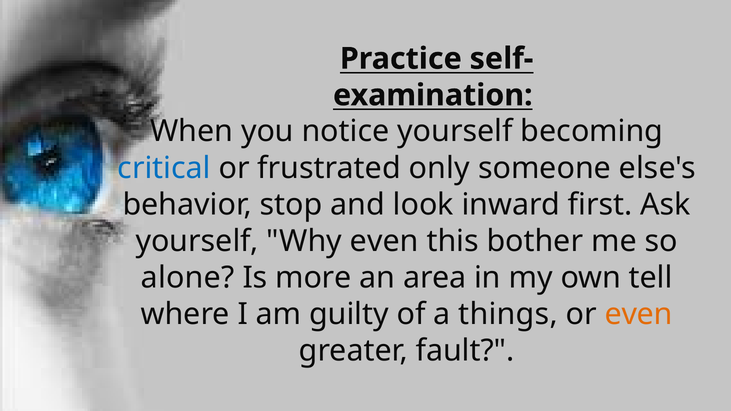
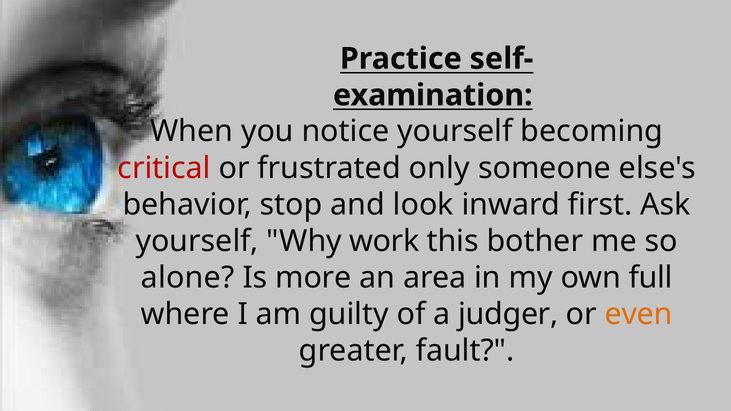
critical colour: blue -> red
Why even: even -> work
tell: tell -> full
things: things -> judger
